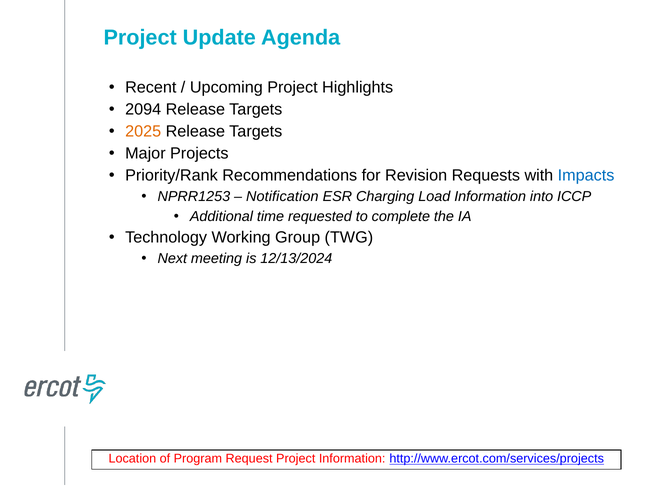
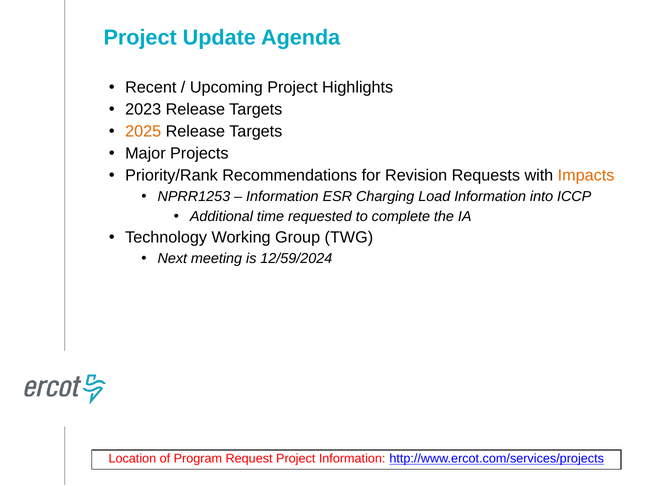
2094: 2094 -> 2023
Impacts colour: blue -> orange
Notification at (282, 196): Notification -> Information
12/13/2024: 12/13/2024 -> 12/59/2024
